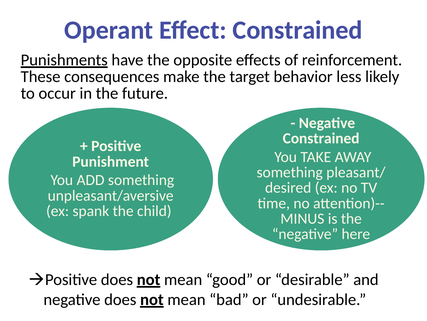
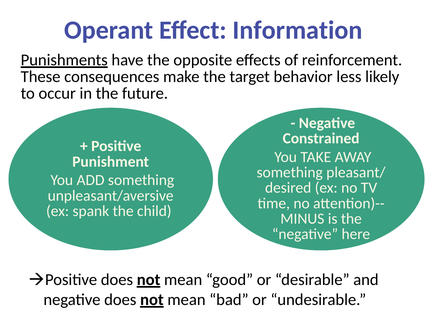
Effect Constrained: Constrained -> Information
